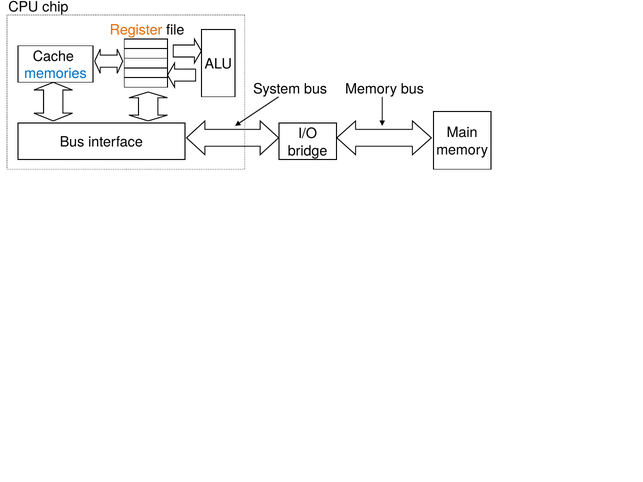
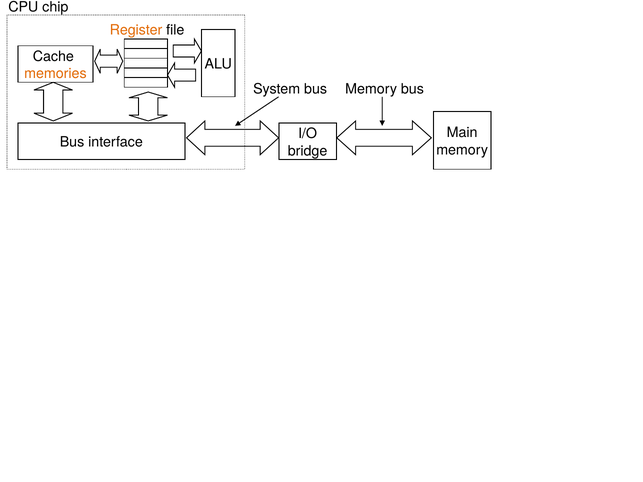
memories colour: blue -> orange
